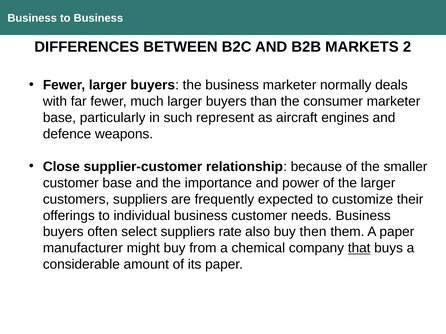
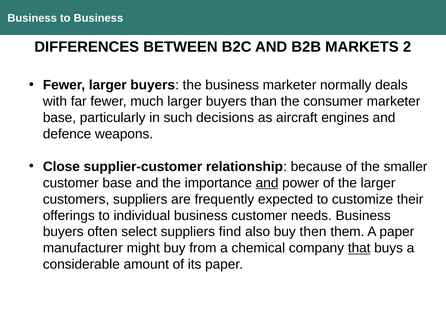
represent: represent -> decisions
and at (267, 183) underline: none -> present
rate: rate -> find
